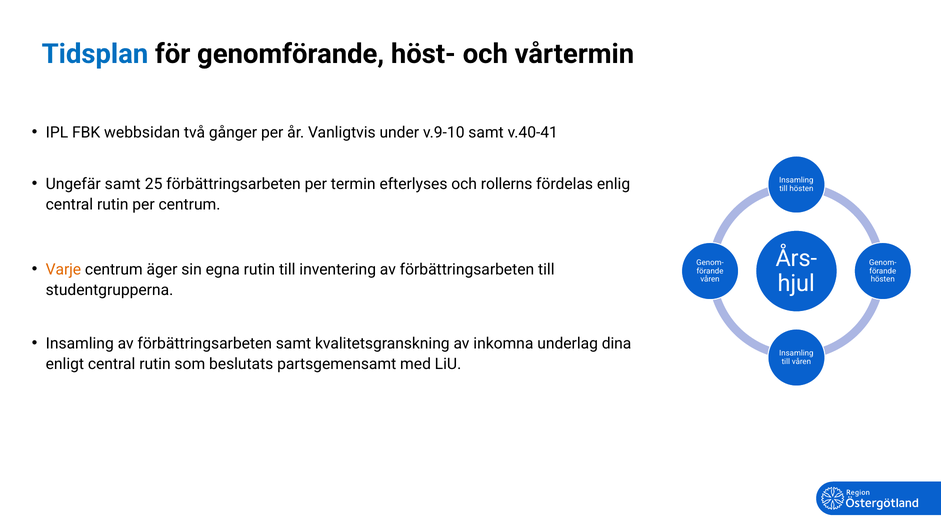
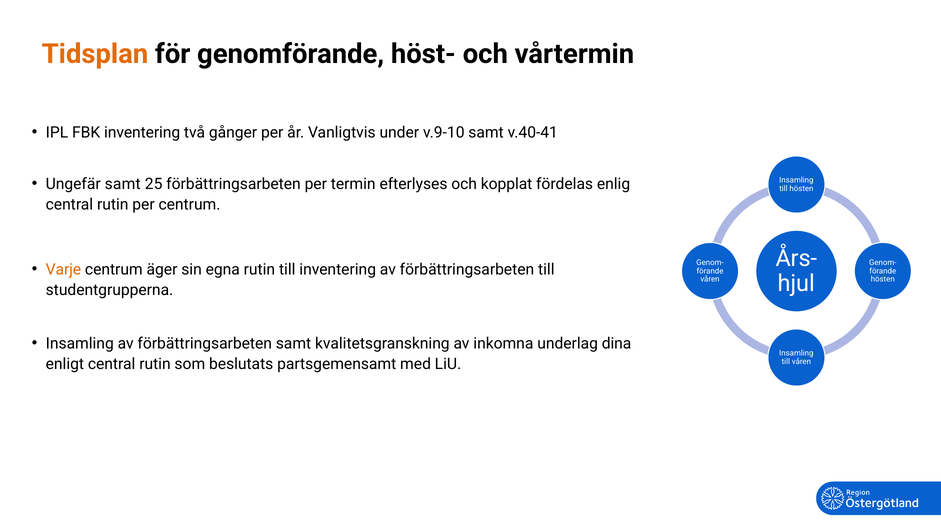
Tidsplan colour: blue -> orange
FBK webbsidan: webbsidan -> inventering
rollerns: rollerns -> kopplat
